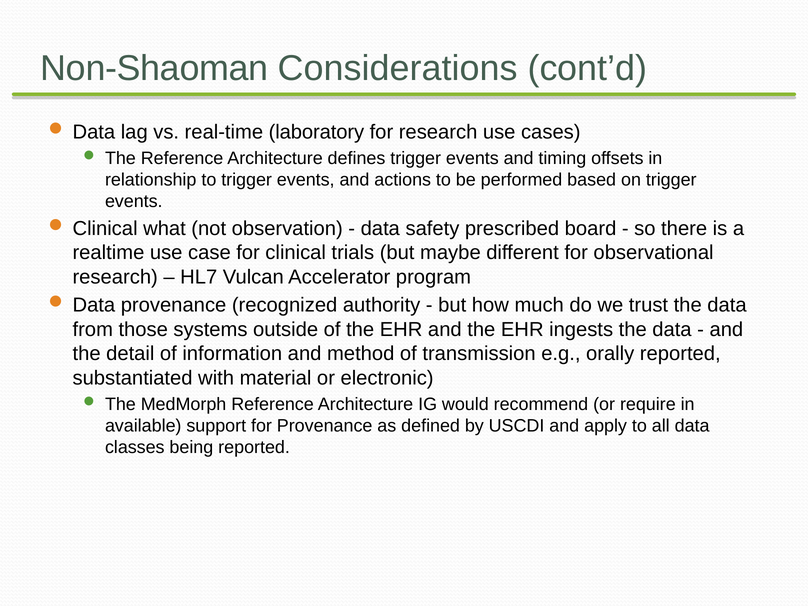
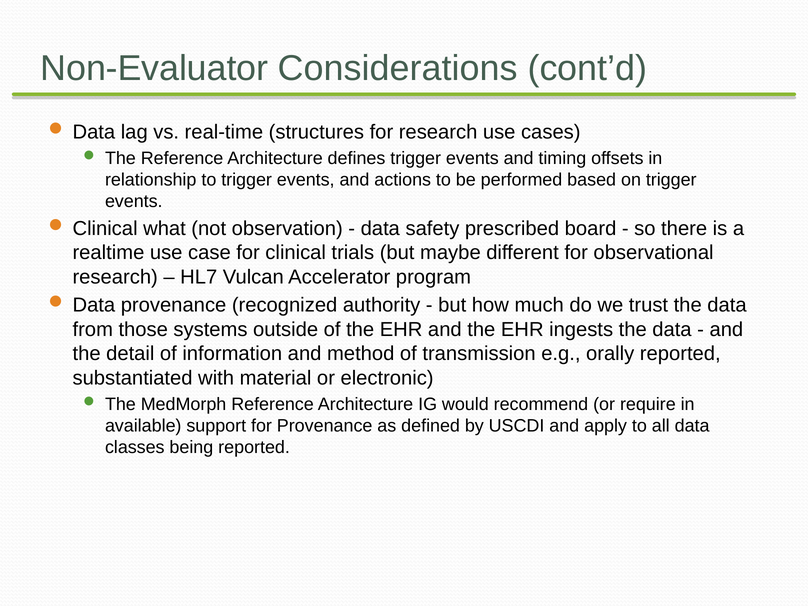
Non-Shaoman: Non-Shaoman -> Non-Evaluator
laboratory: laboratory -> structures
